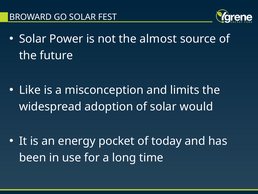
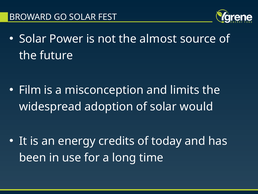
Like: Like -> Film
pocket: pocket -> credits
